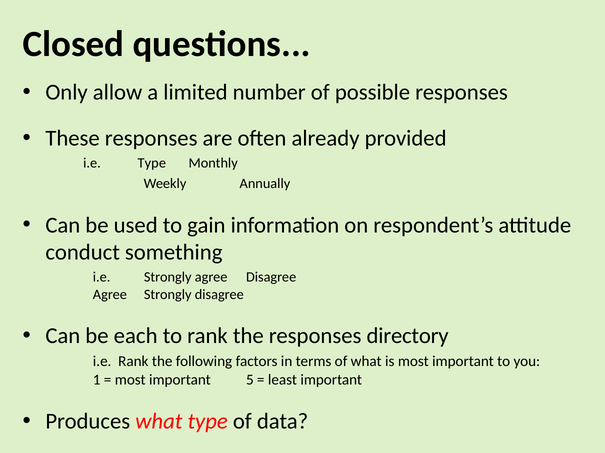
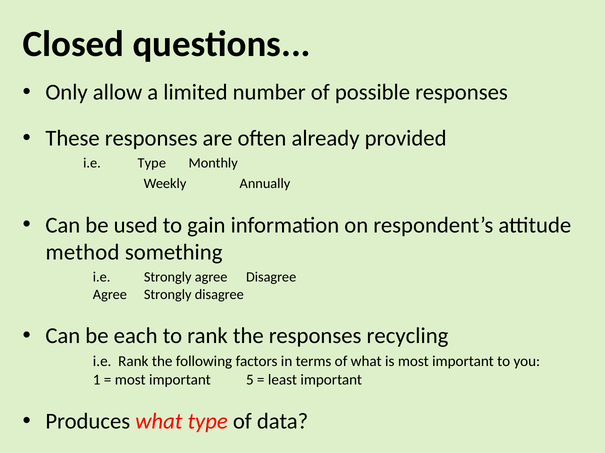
conduct: conduct -> method
directory: directory -> recycling
